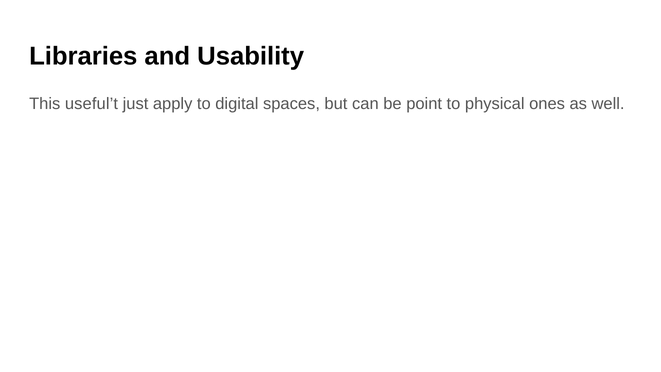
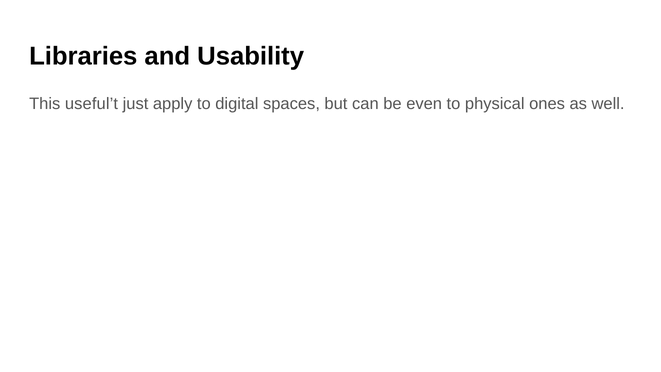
point: point -> even
